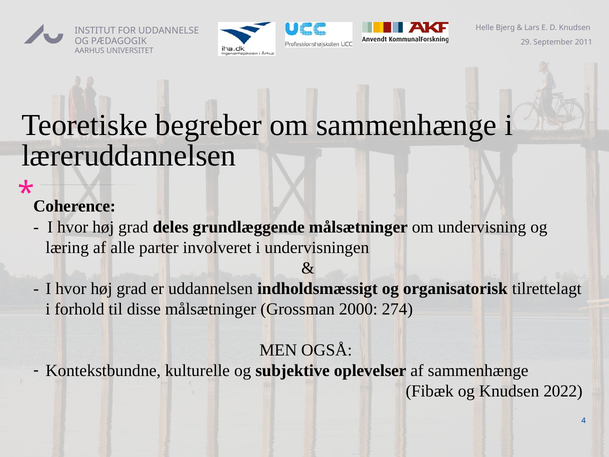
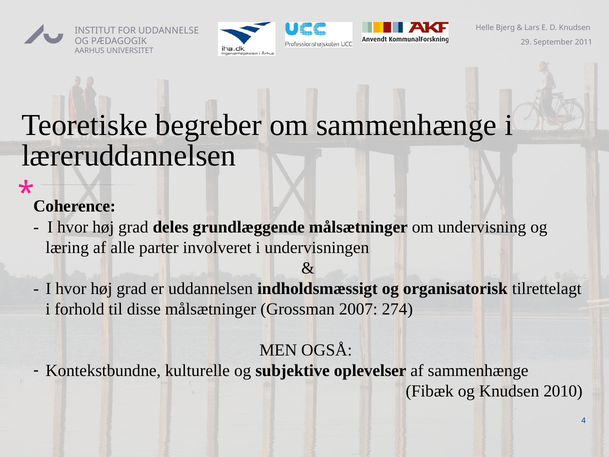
2000: 2000 -> 2007
2022: 2022 -> 2010
